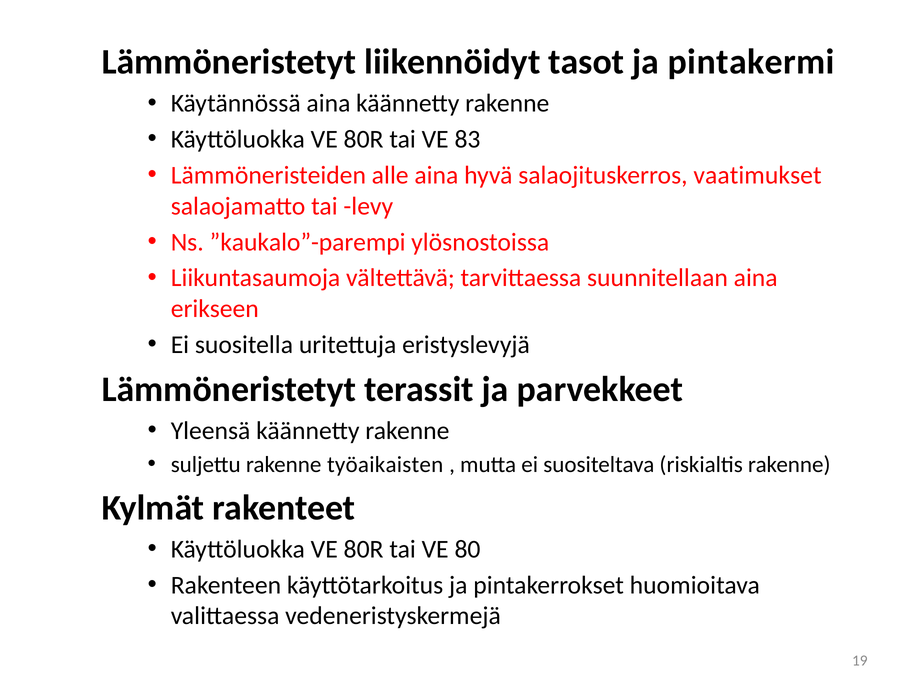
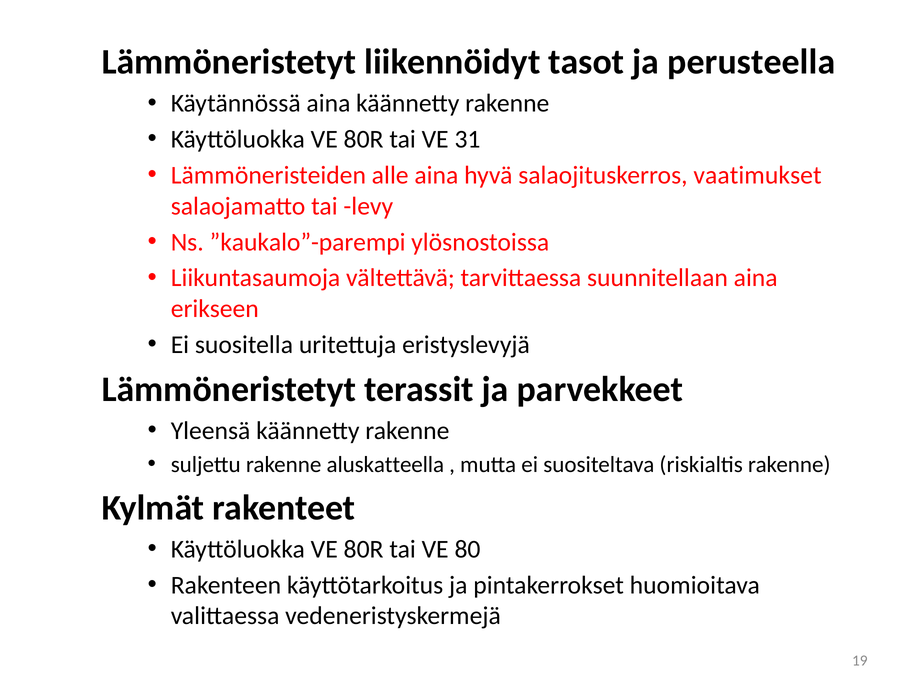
pintakermi: pintakermi -> perusteella
83: 83 -> 31
työaikaisten: työaikaisten -> aluskatteella
